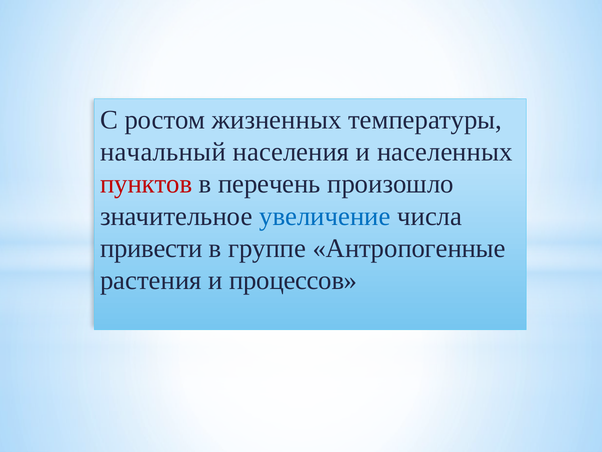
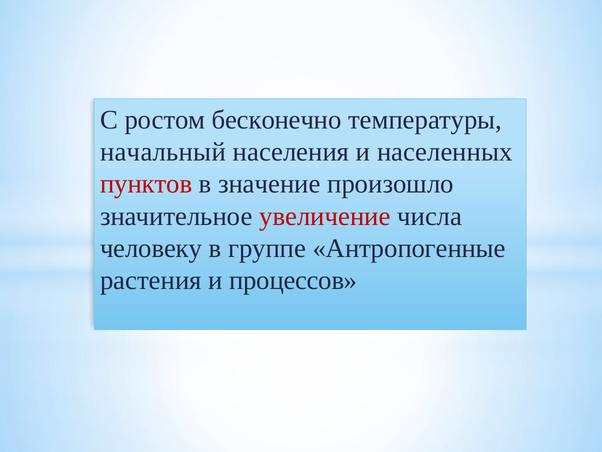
жизненных: жизненных -> бесконечно
перечень: перечень -> значение
увеличение colour: blue -> red
привести: привести -> человеку
